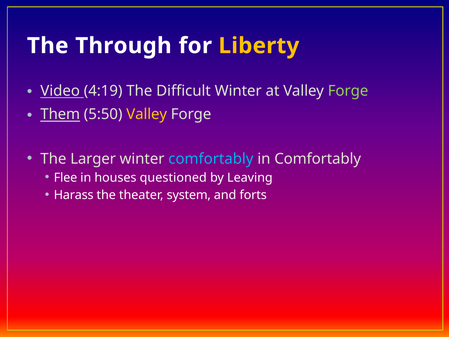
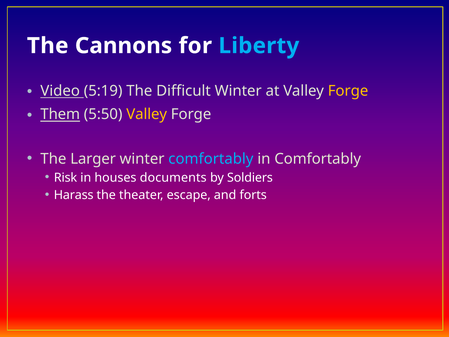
Through: Through -> Cannons
Liberty colour: yellow -> light blue
4:19: 4:19 -> 5:19
Forge at (348, 91) colour: light green -> yellow
Flee: Flee -> Risk
questioned: questioned -> documents
Leaving: Leaving -> Soldiers
system: system -> escape
